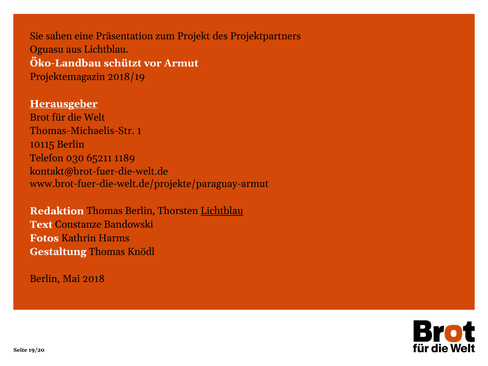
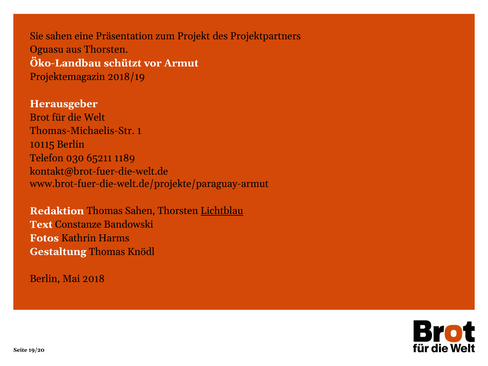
aus Lichtblau: Lichtblau -> Thorsten
Herausgeber underline: present -> none
Thomas Berlin: Berlin -> Sahen
